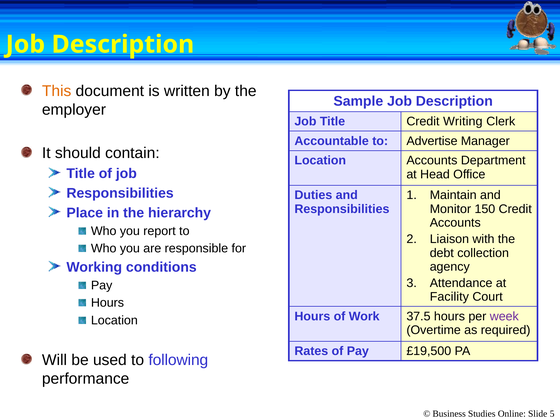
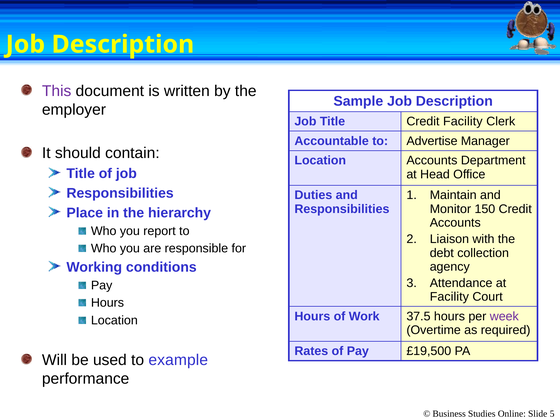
This colour: orange -> purple
Credit Writing: Writing -> Facility
following: following -> example
